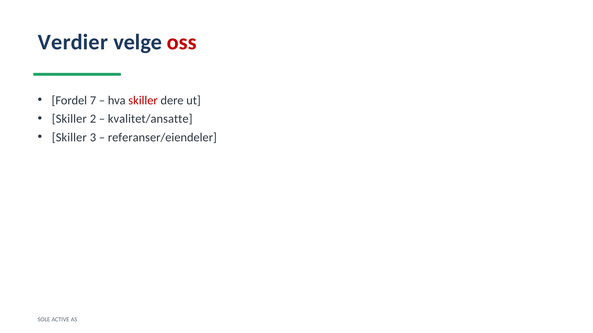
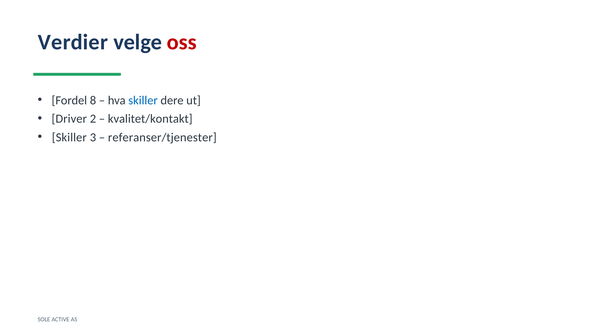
7: 7 -> 8
skiller at (143, 100) colour: red -> blue
Skiller at (69, 119): Skiller -> Driver
kvalitet/ansatte: kvalitet/ansatte -> kvalitet/kontakt
referanser/eiendeler: referanser/eiendeler -> referanser/tjenester
